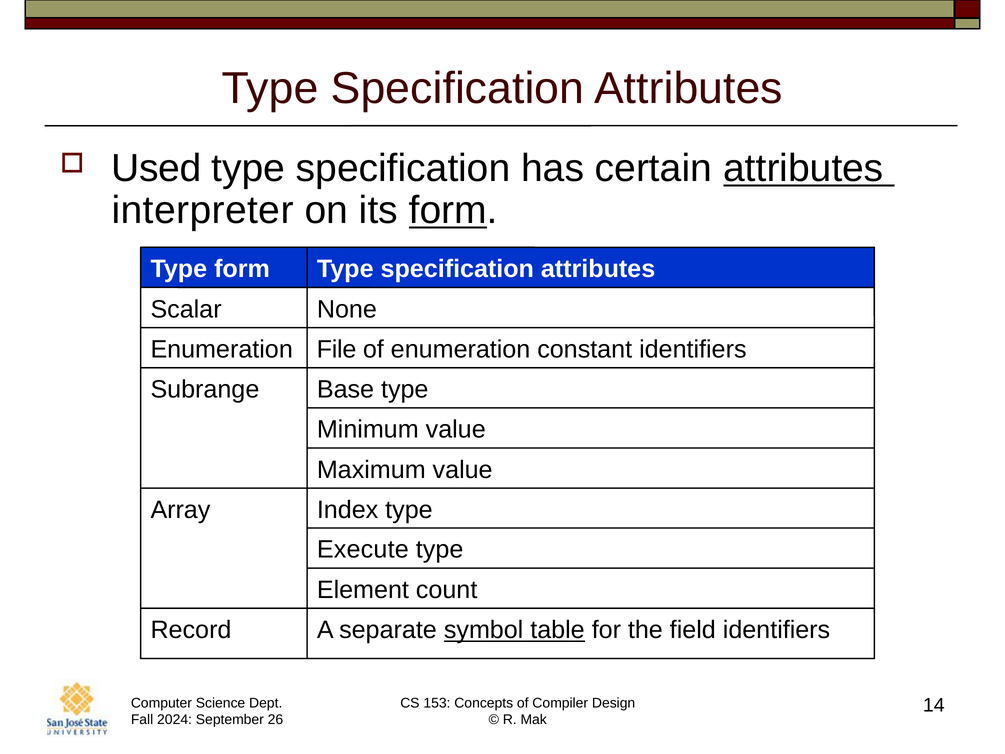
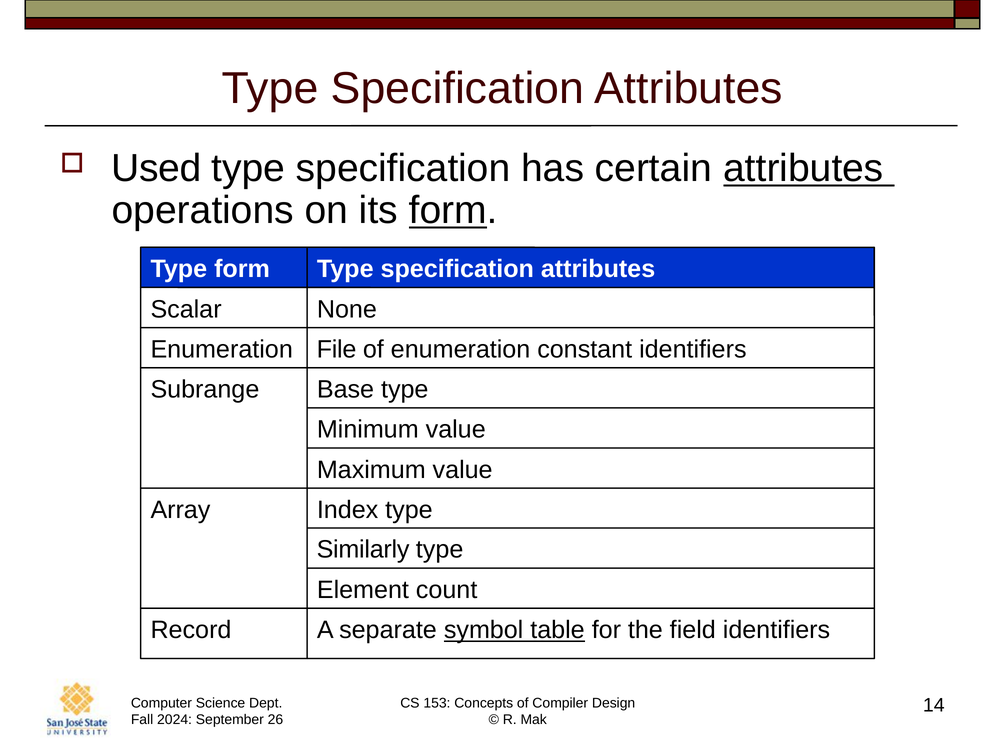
interpreter: interpreter -> operations
Execute: Execute -> Similarly
